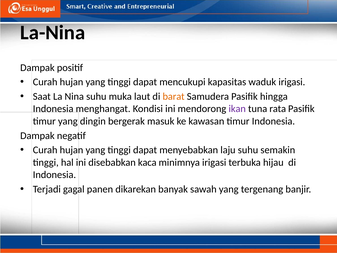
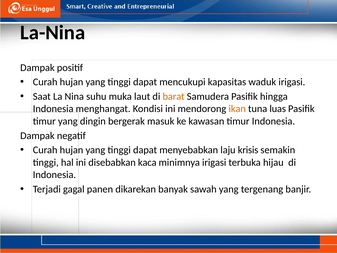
ikan colour: purple -> orange
rata: rata -> luas
laju suhu: suhu -> krisis
